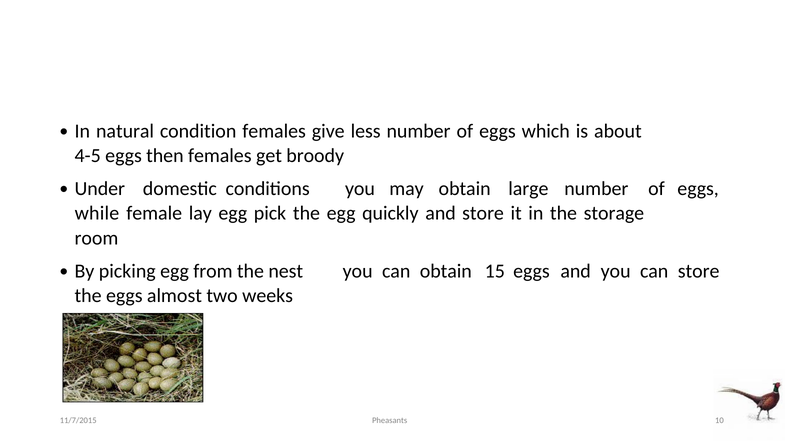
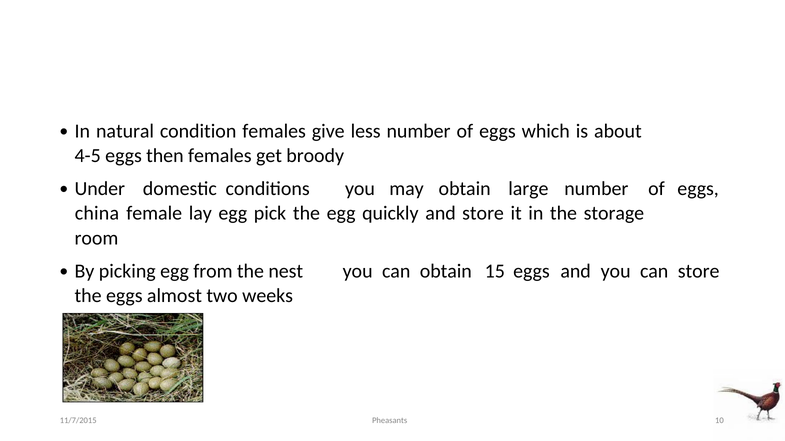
while: while -> china
